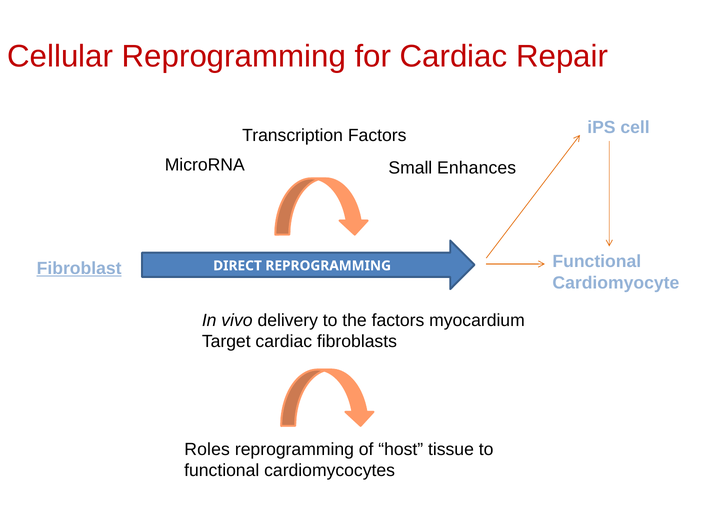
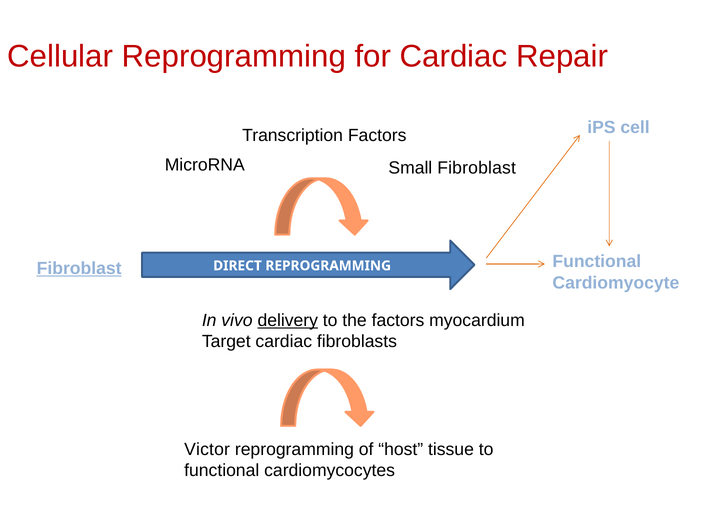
Small Enhances: Enhances -> Fibroblast
delivery underline: none -> present
Roles: Roles -> Victor
